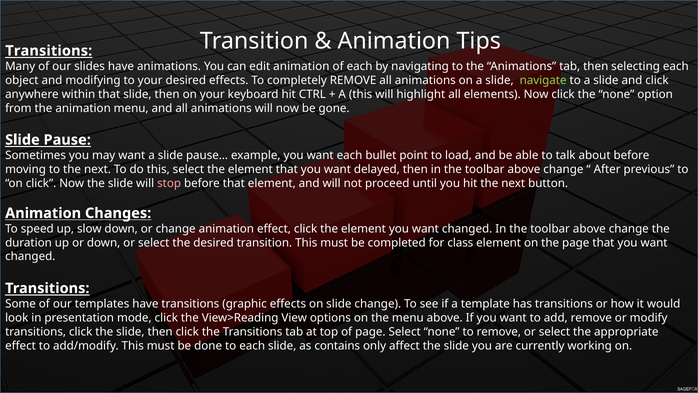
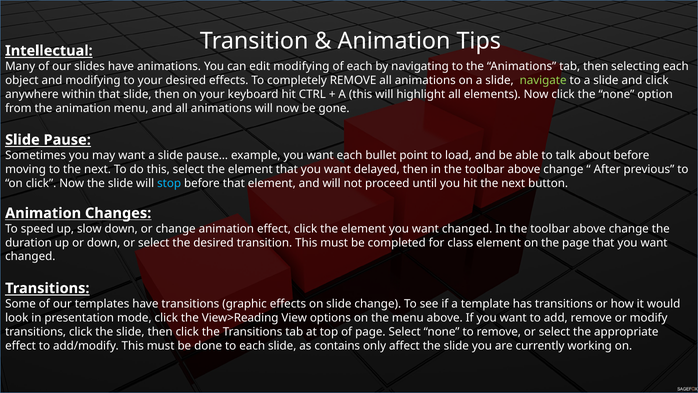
Transitions at (49, 51): Transitions -> Intellectual
edit animation: animation -> modifying
stop colour: pink -> light blue
